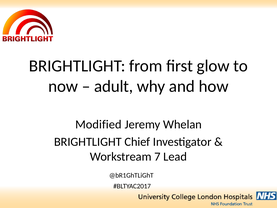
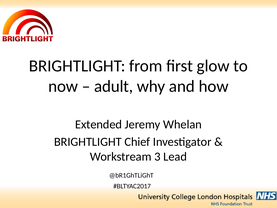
Modified: Modified -> Extended
7: 7 -> 3
